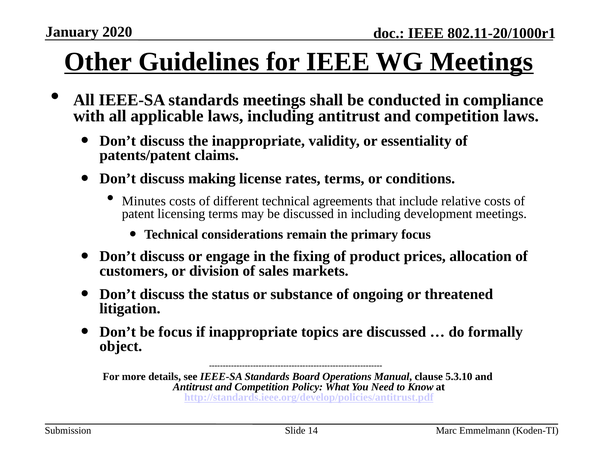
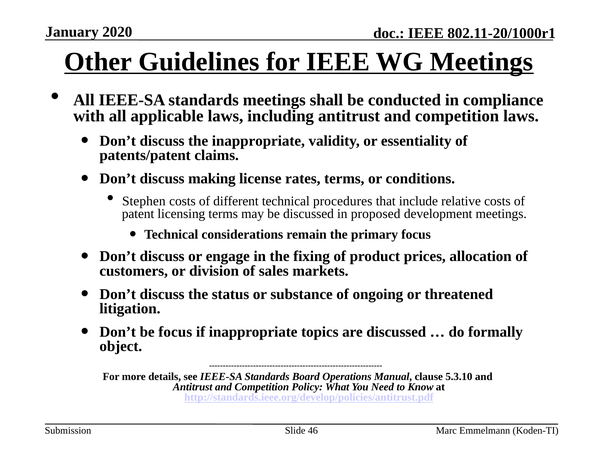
Minutes: Minutes -> Stephen
agreements: agreements -> procedures
in including: including -> proposed
14: 14 -> 46
